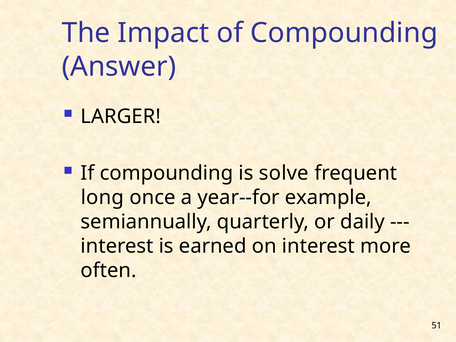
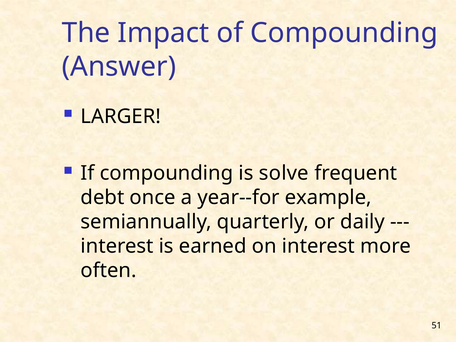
long: long -> debt
